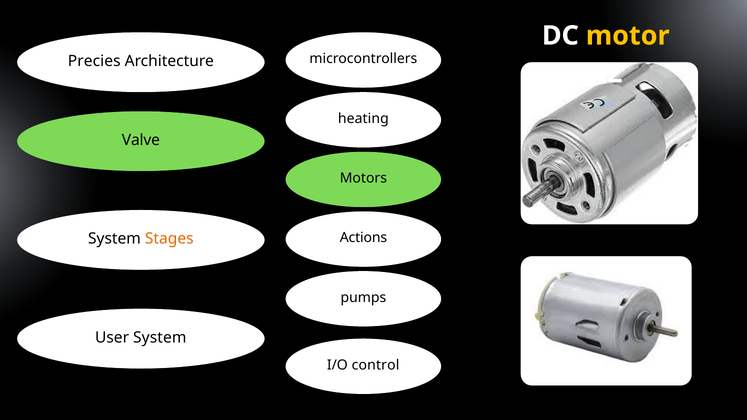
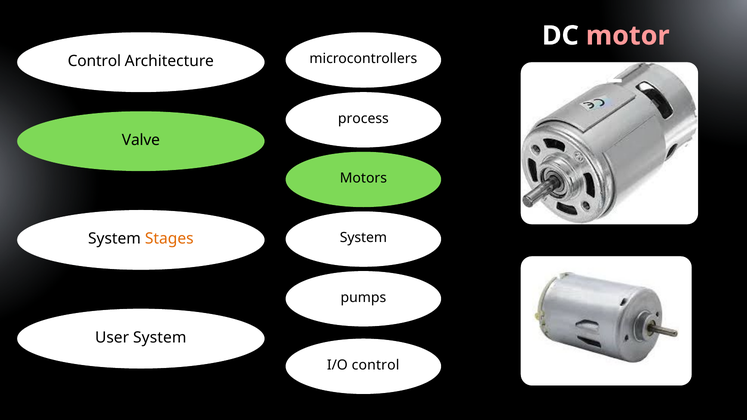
motor colour: yellow -> pink
Precies at (94, 61): Precies -> Control
heating: heating -> process
Actions at (363, 238): Actions -> System
